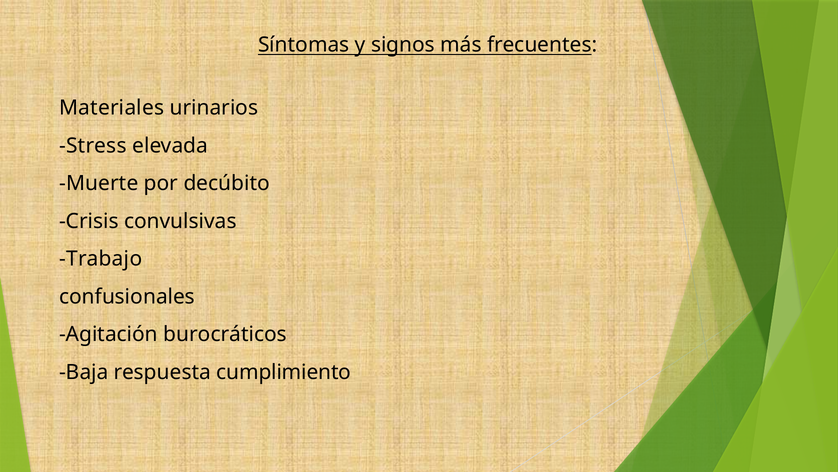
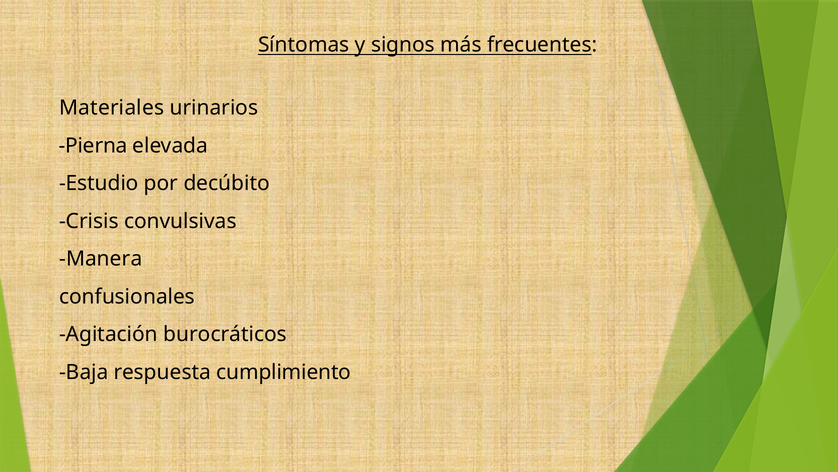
Stress: Stress -> Pierna
Muerte: Muerte -> Estudio
Trabajo: Trabajo -> Manera
